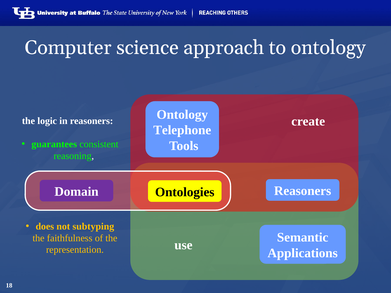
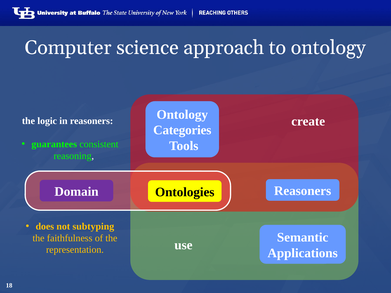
Telephone: Telephone -> Categories
